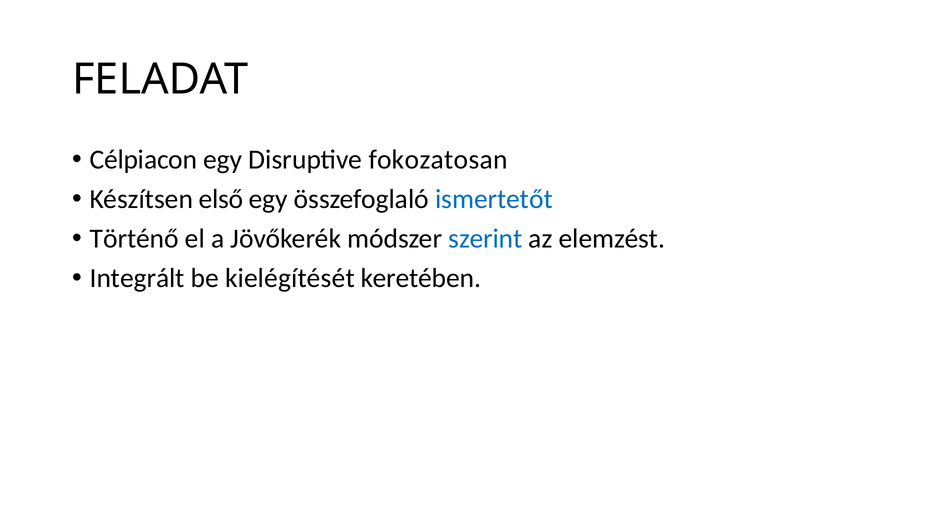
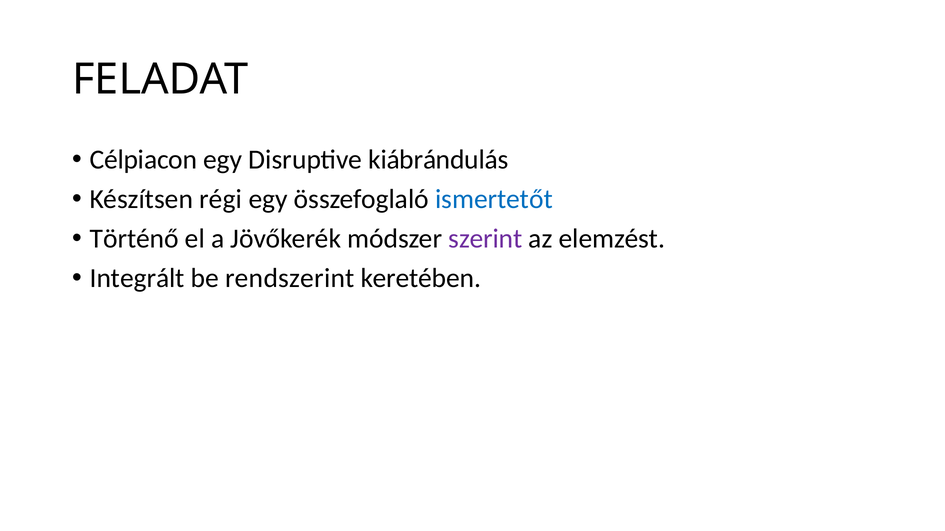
fokozatosan: fokozatosan -> kiábrándulás
első: első -> régi
szerint colour: blue -> purple
kielégítését: kielégítését -> rendszerint
